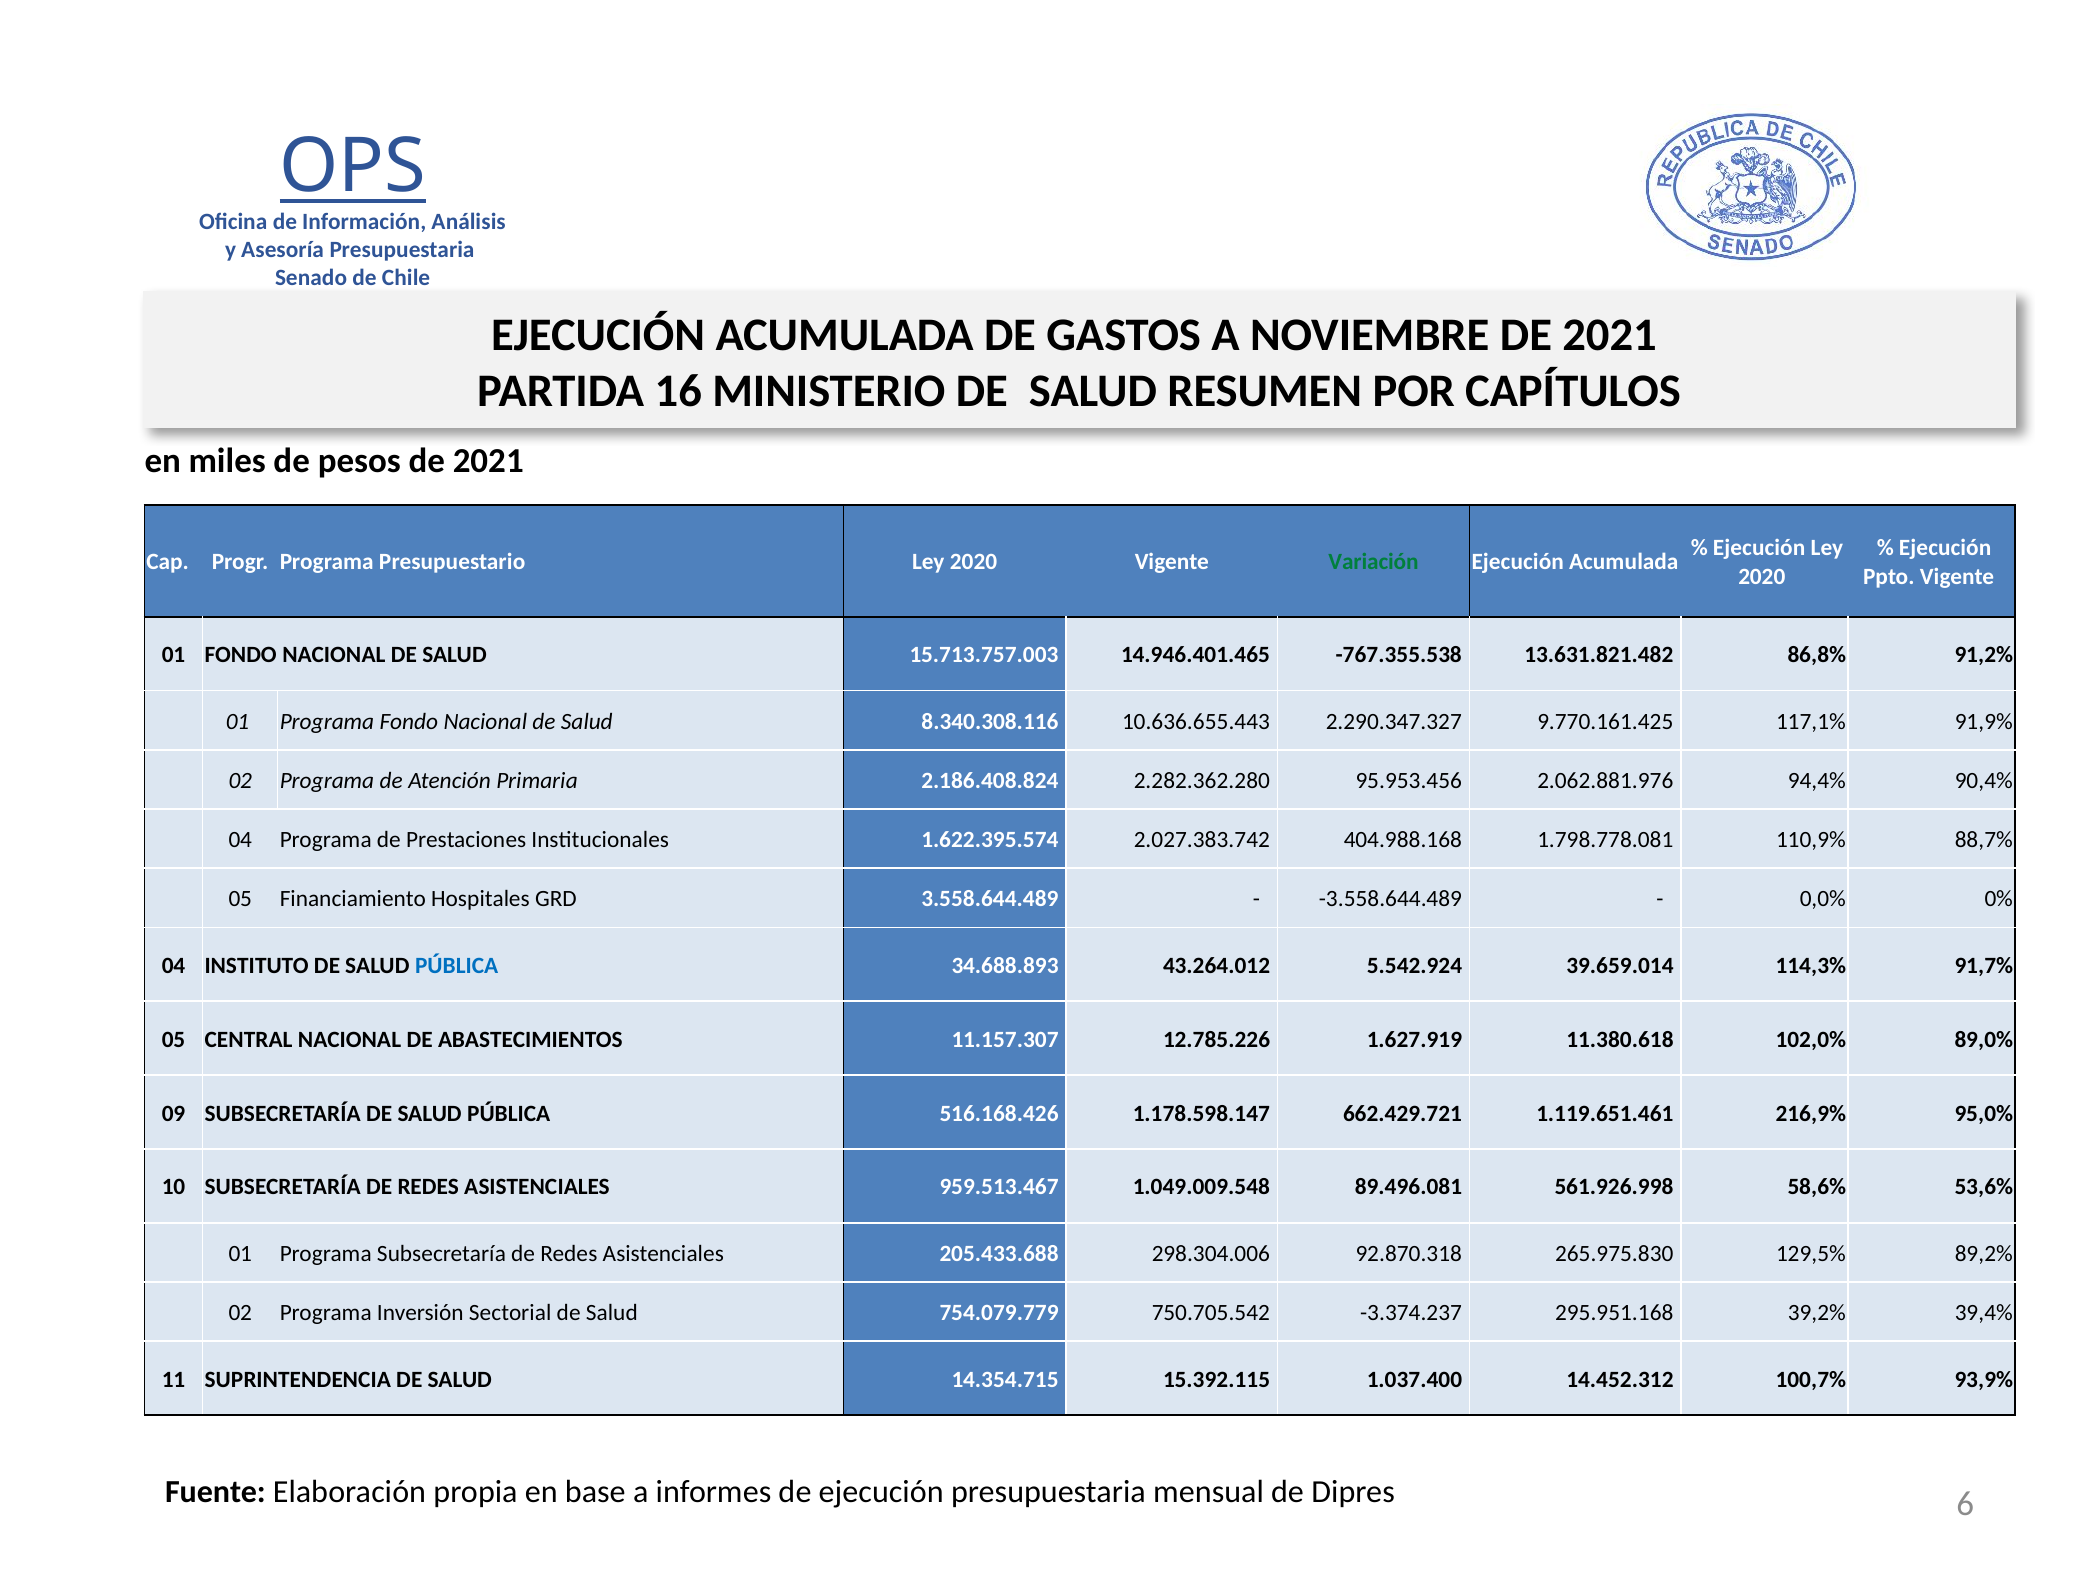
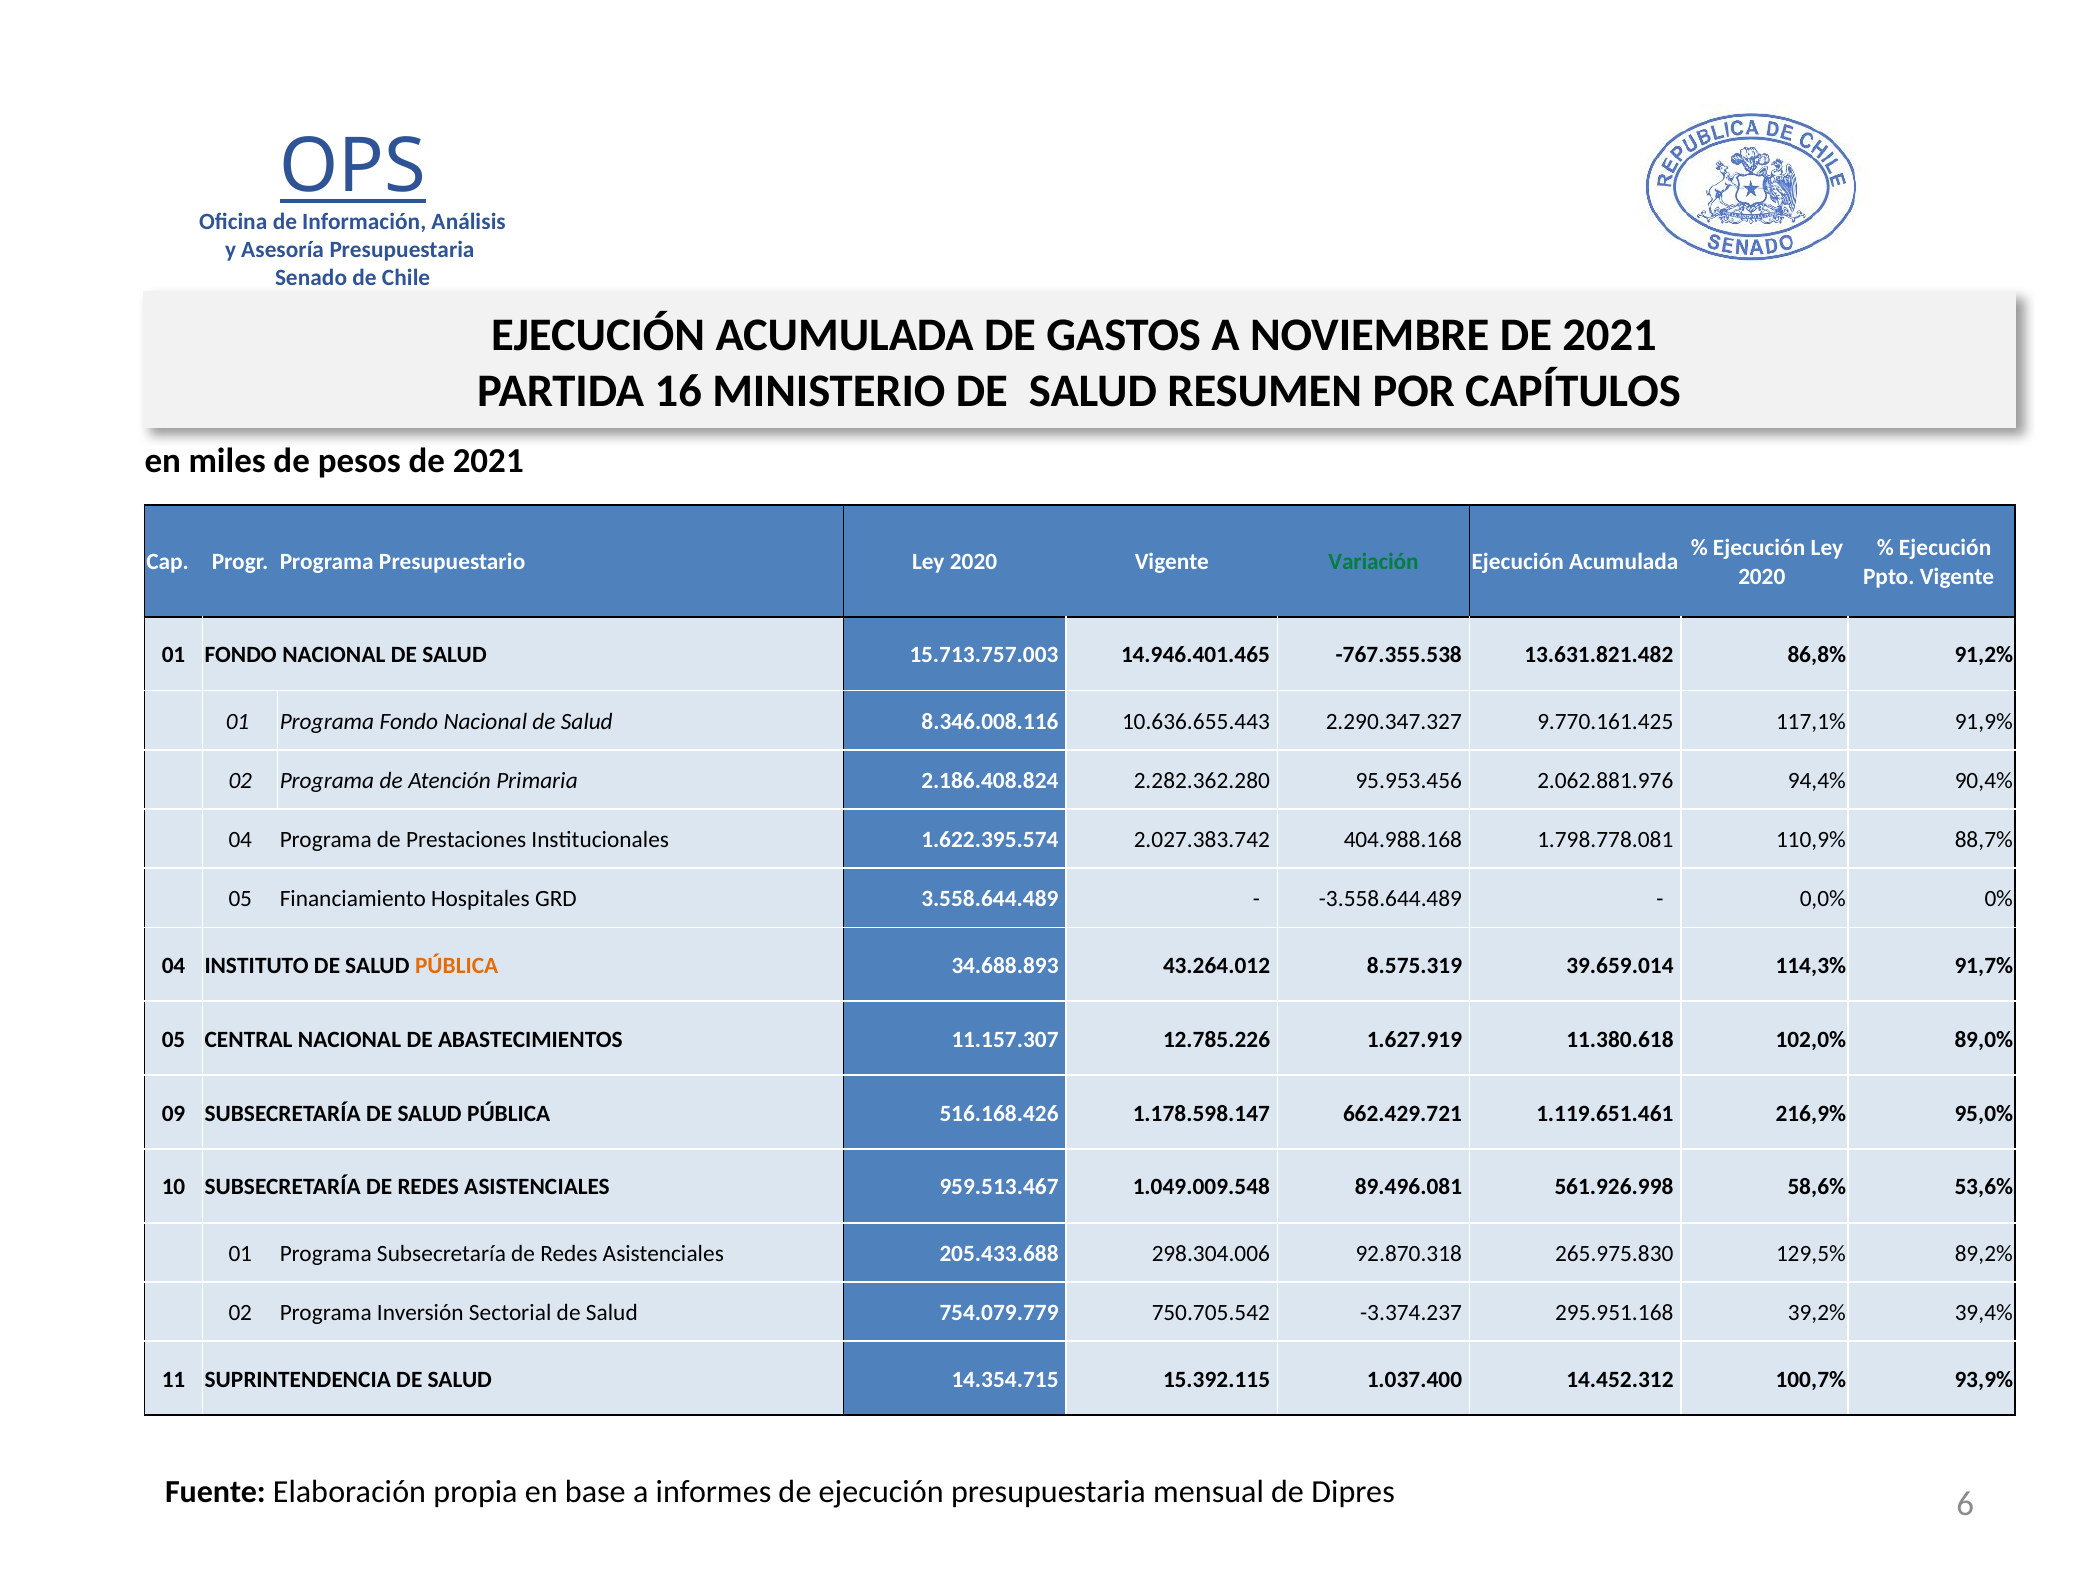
8.340.308.116: 8.340.308.116 -> 8.346.008.116
PÚBLICA at (457, 965) colour: blue -> orange
5.542.924: 5.542.924 -> 8.575.319
